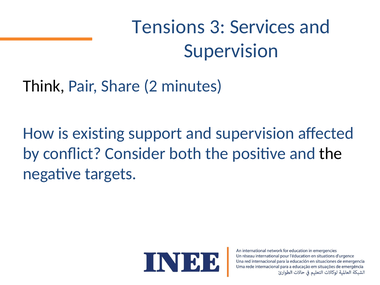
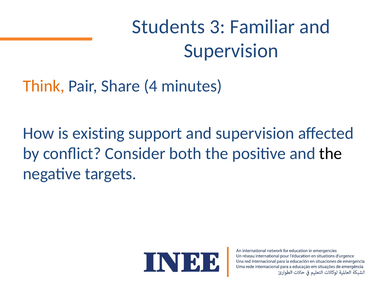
Tensions: Tensions -> Students
Services: Services -> Familiar
Think colour: black -> orange
2: 2 -> 4
